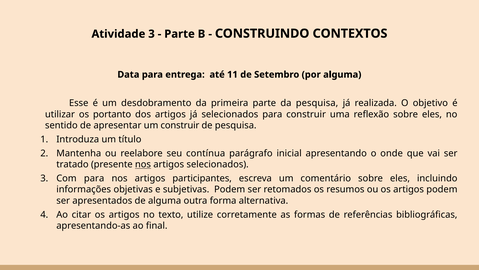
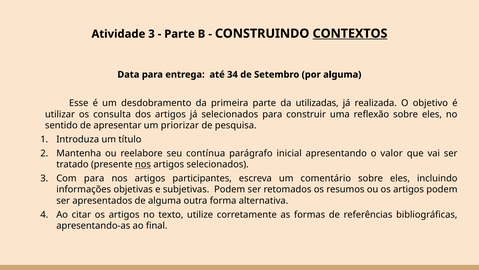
CONTEXTOS underline: none -> present
11: 11 -> 34
da pesquisa: pesquisa -> utilizadas
portanto: portanto -> consulta
um construir: construir -> priorizar
onde: onde -> valor
